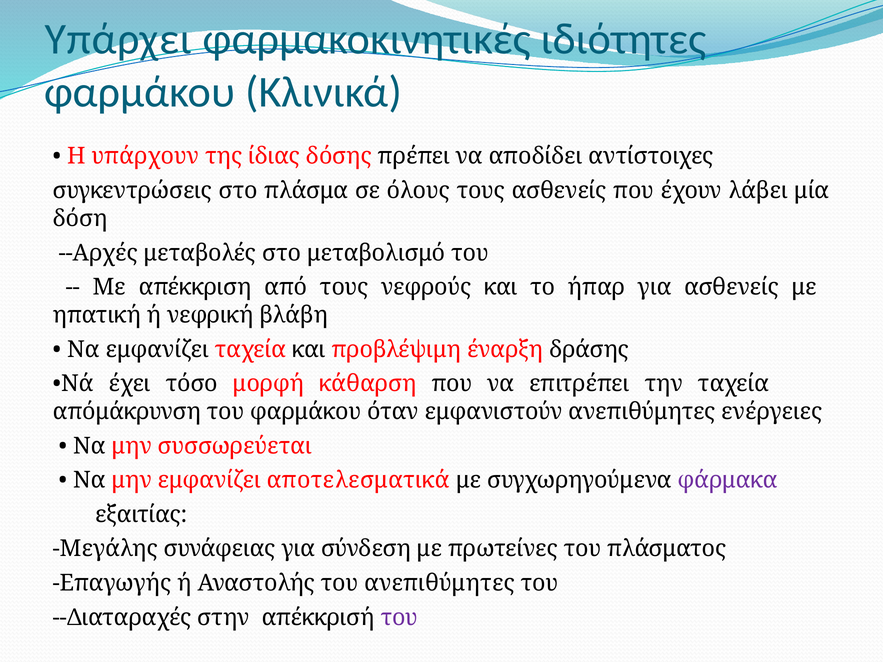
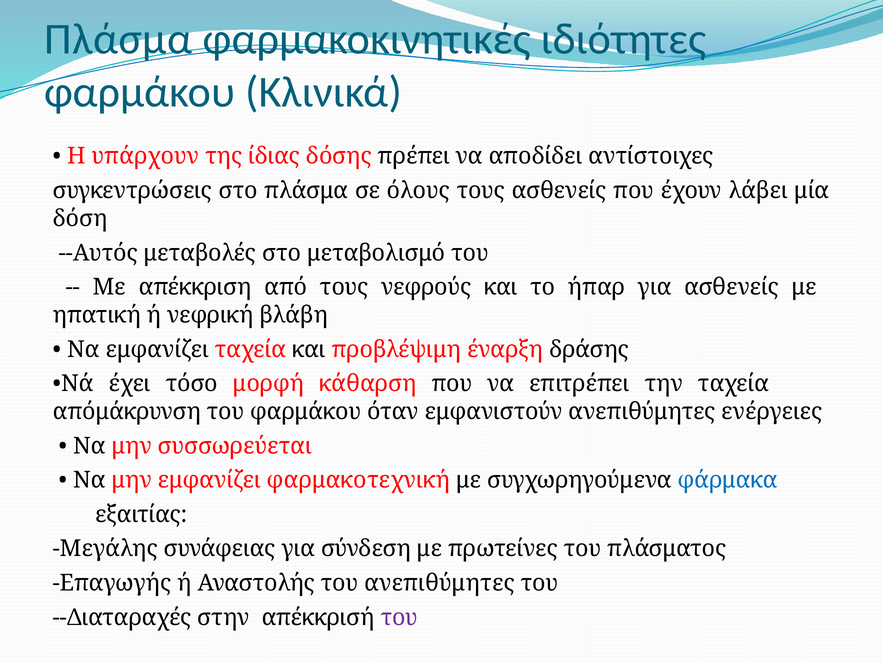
Υπάρχει at (118, 39): Υπάρχει -> Πλάσμα
--Αρχές: --Αρχές -> --Αυτός
αποτελεσματικά: αποτελεσματικά -> φαρμακοτεχνική
φάρμακα colour: purple -> blue
